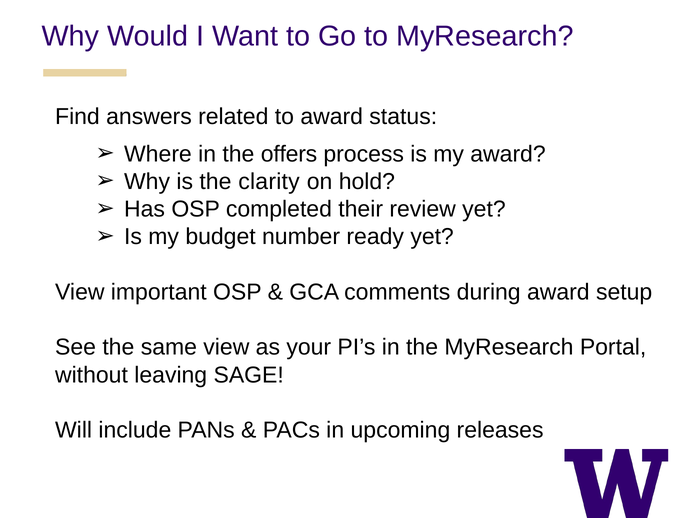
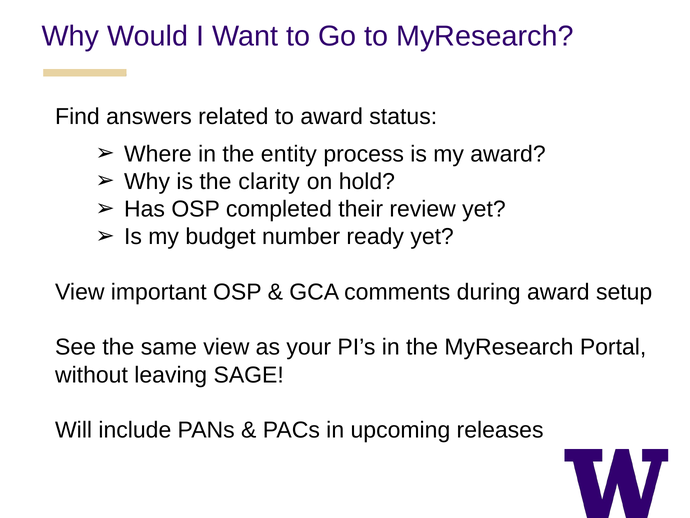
offers: offers -> entity
